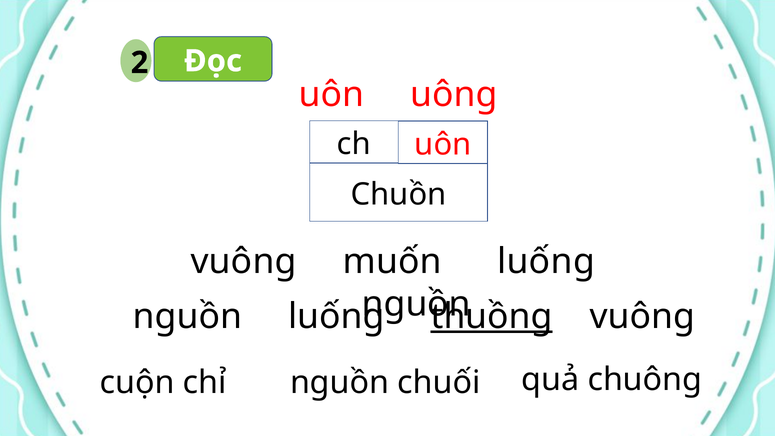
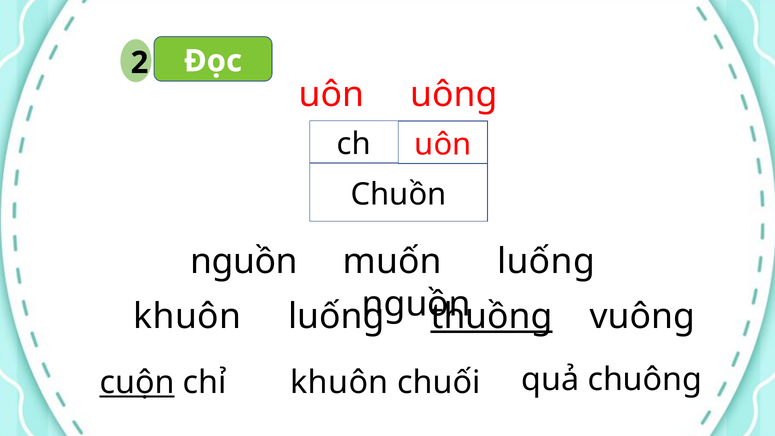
vuông at (244, 261): vuông -> nguồn
nguồn at (188, 316): nguồn -> khuôn
cuộn underline: none -> present
chỉ nguồn: nguồn -> khuôn
